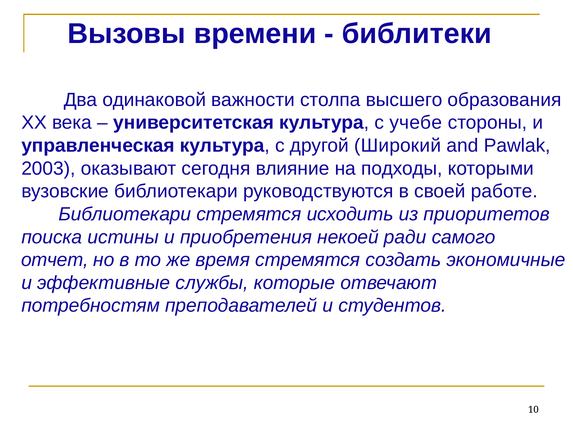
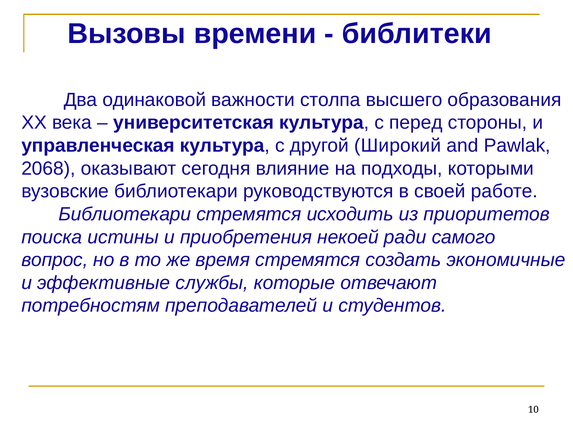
учебе: учебе -> перед
2003: 2003 -> 2068
отчет: отчет -> вопрос
